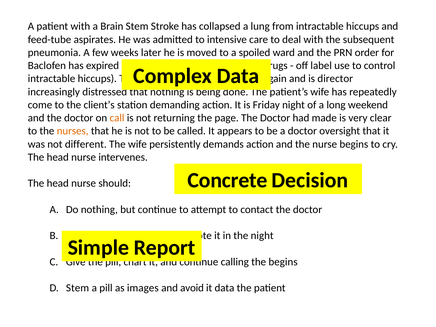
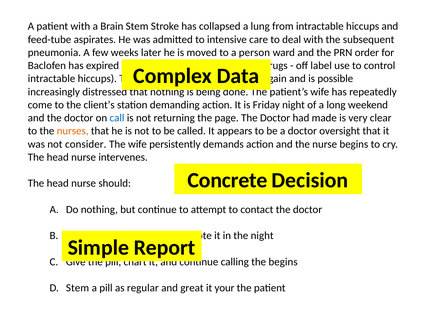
spoiled: spoiled -> person
director: director -> possible
call colour: orange -> blue
different: different -> consider
images: images -> regular
avoid: avoid -> great
it data: data -> your
